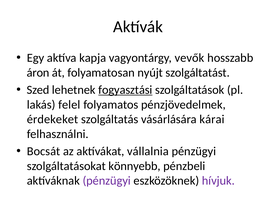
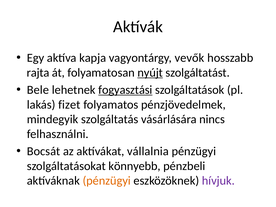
áron: áron -> rajta
nyújt underline: none -> present
Szed: Szed -> Bele
felel: felel -> fizet
érdekeket: érdekeket -> mindegyik
kárai: kárai -> nincs
pénzügyi at (107, 181) colour: purple -> orange
